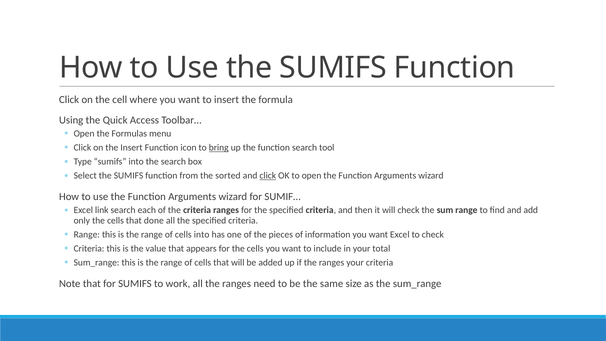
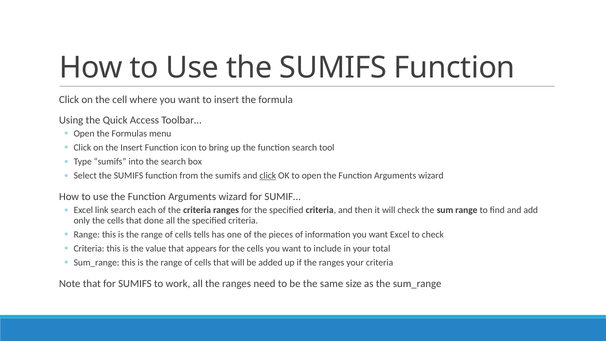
bring underline: present -> none
from the sorted: sorted -> sumifs
cells into: into -> tells
